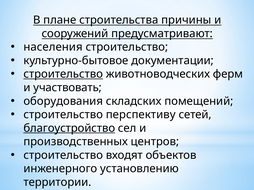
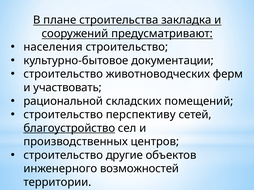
причины: причины -> закладка
строительство at (63, 74) underline: present -> none
оборудования: оборудования -> рациональной
входят: входят -> другие
установлению: установлению -> возможностей
